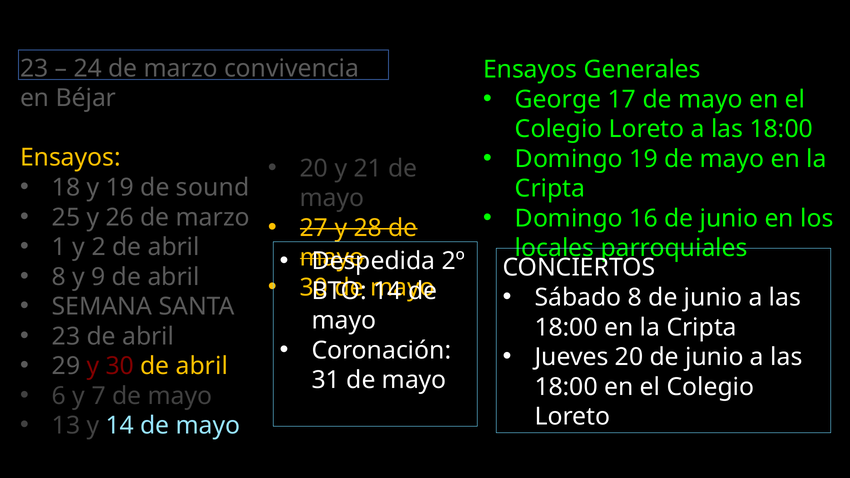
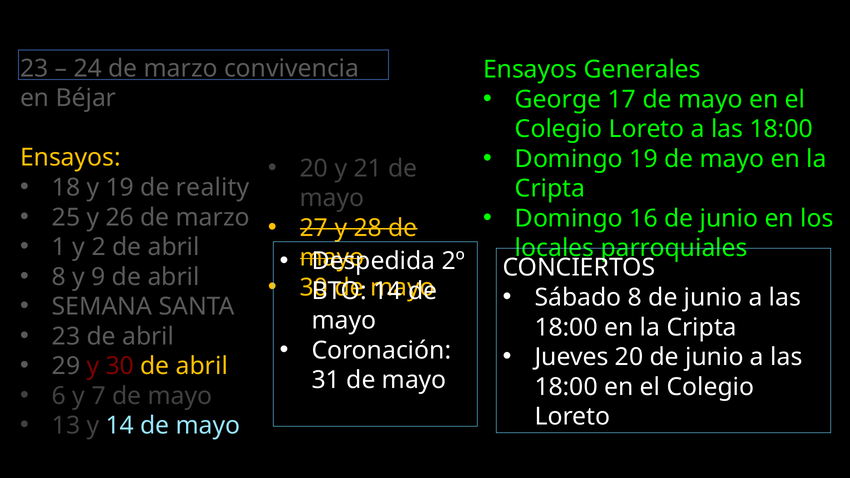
sound: sound -> reality
